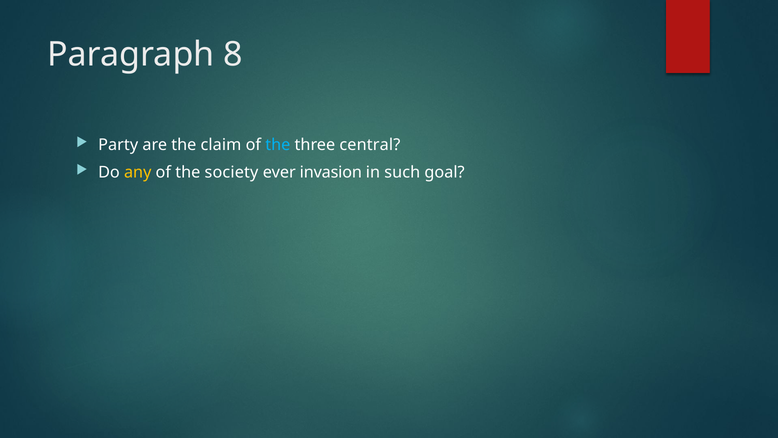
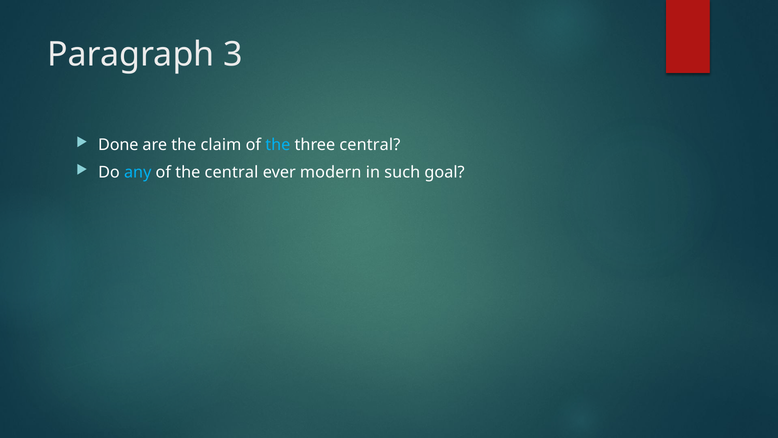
8: 8 -> 3
Party: Party -> Done
any colour: yellow -> light blue
the society: society -> central
invasion: invasion -> modern
